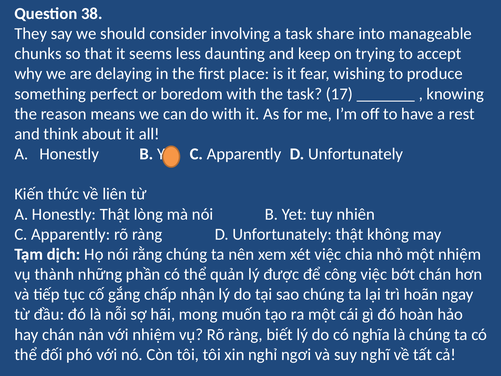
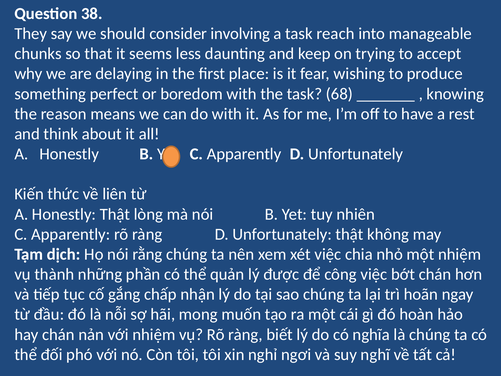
share: share -> reach
17: 17 -> 68
